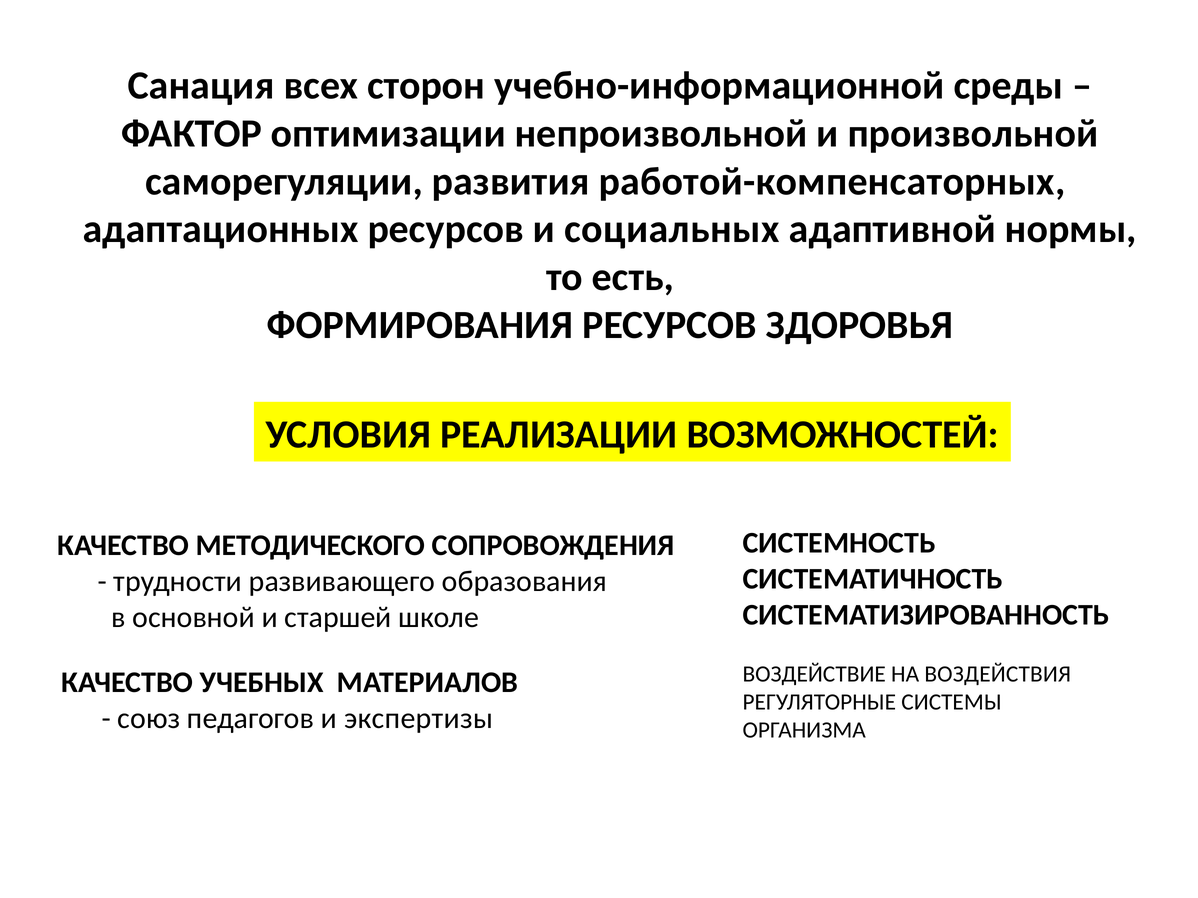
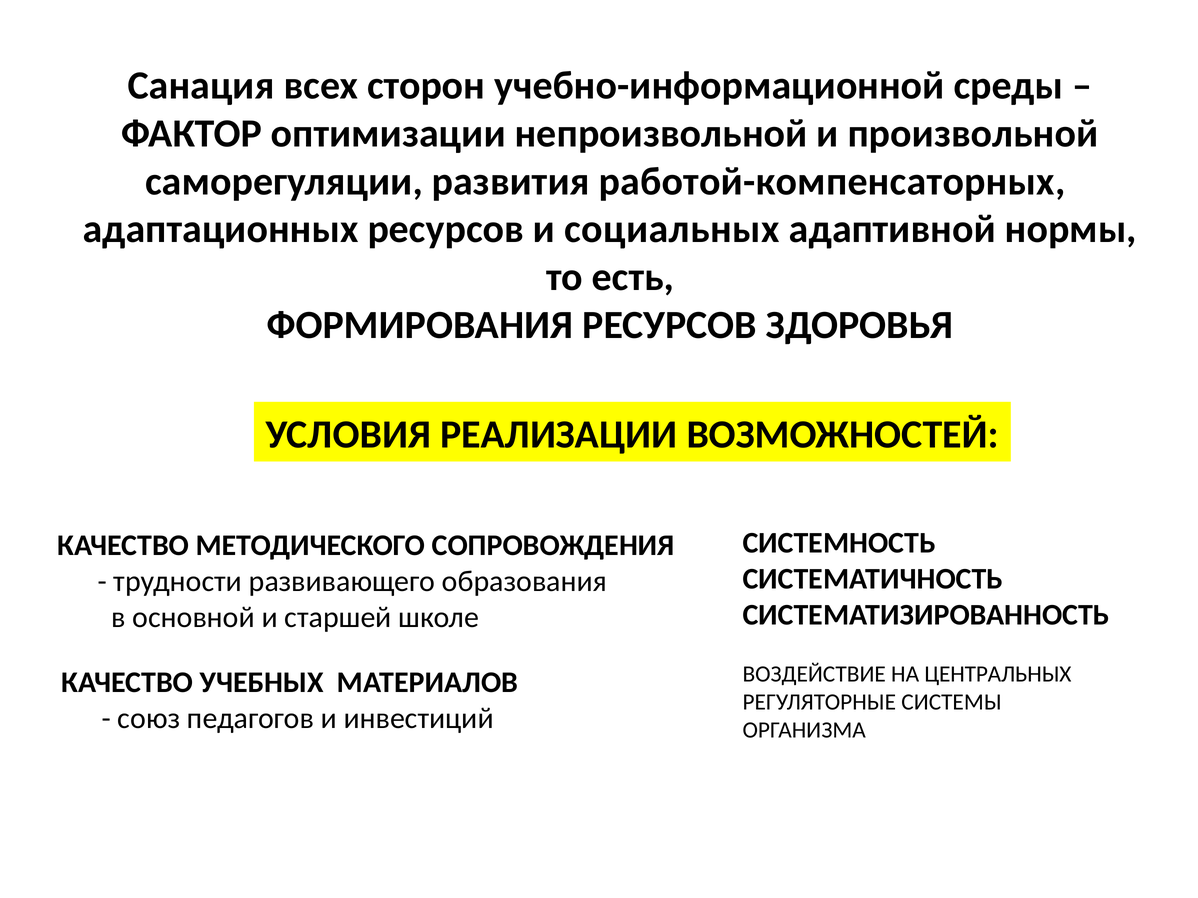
ВОЗДЕЙСТВИЯ: ВОЗДЕЙСТВИЯ -> ЦЕНТРАЛЬНЫХ
экспертизы: экспертизы -> инвестиций
